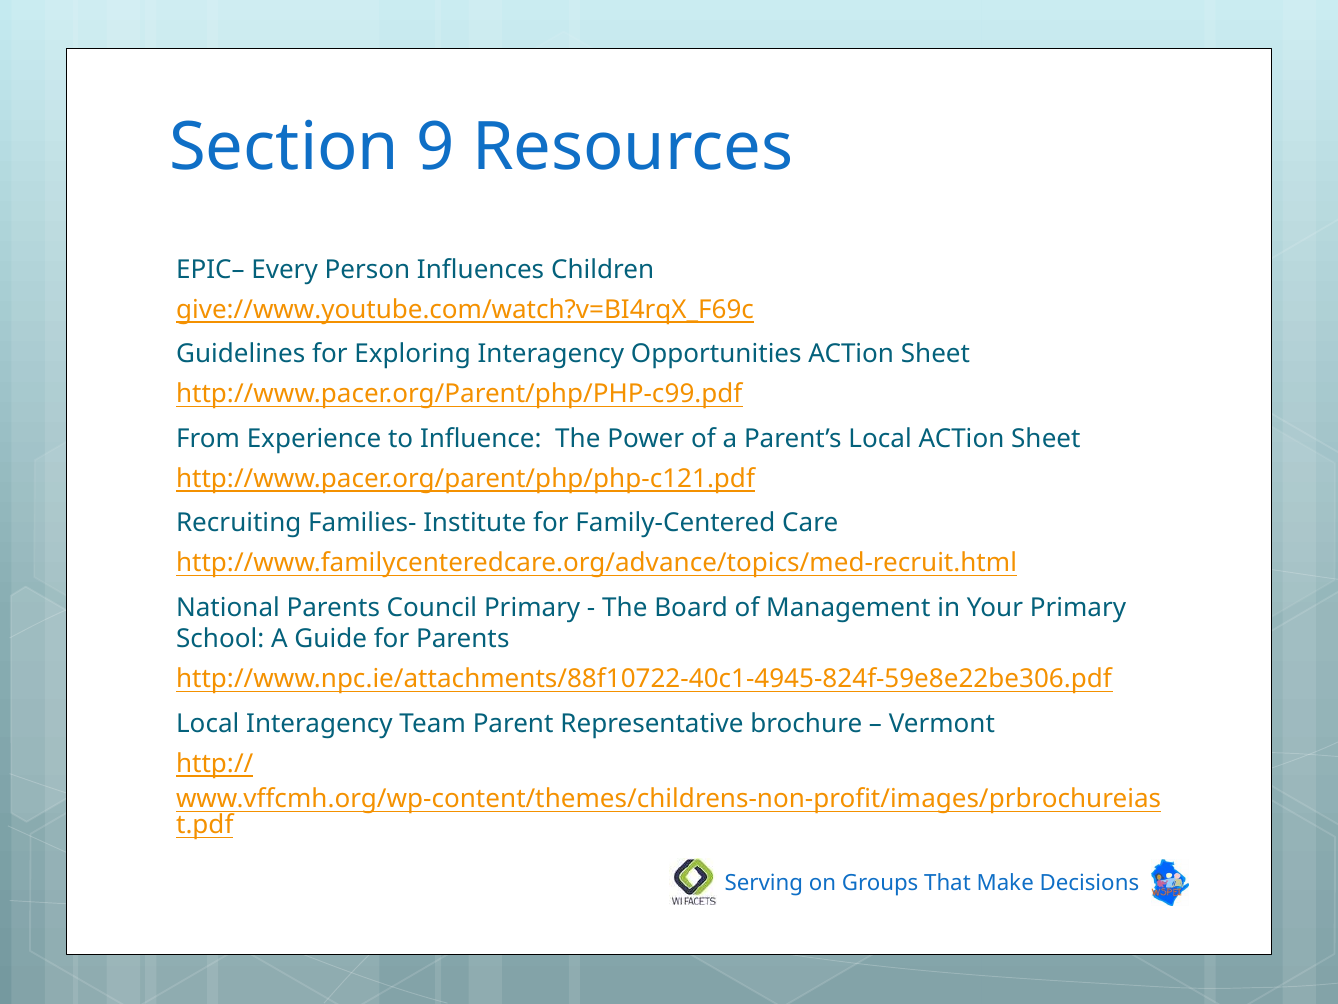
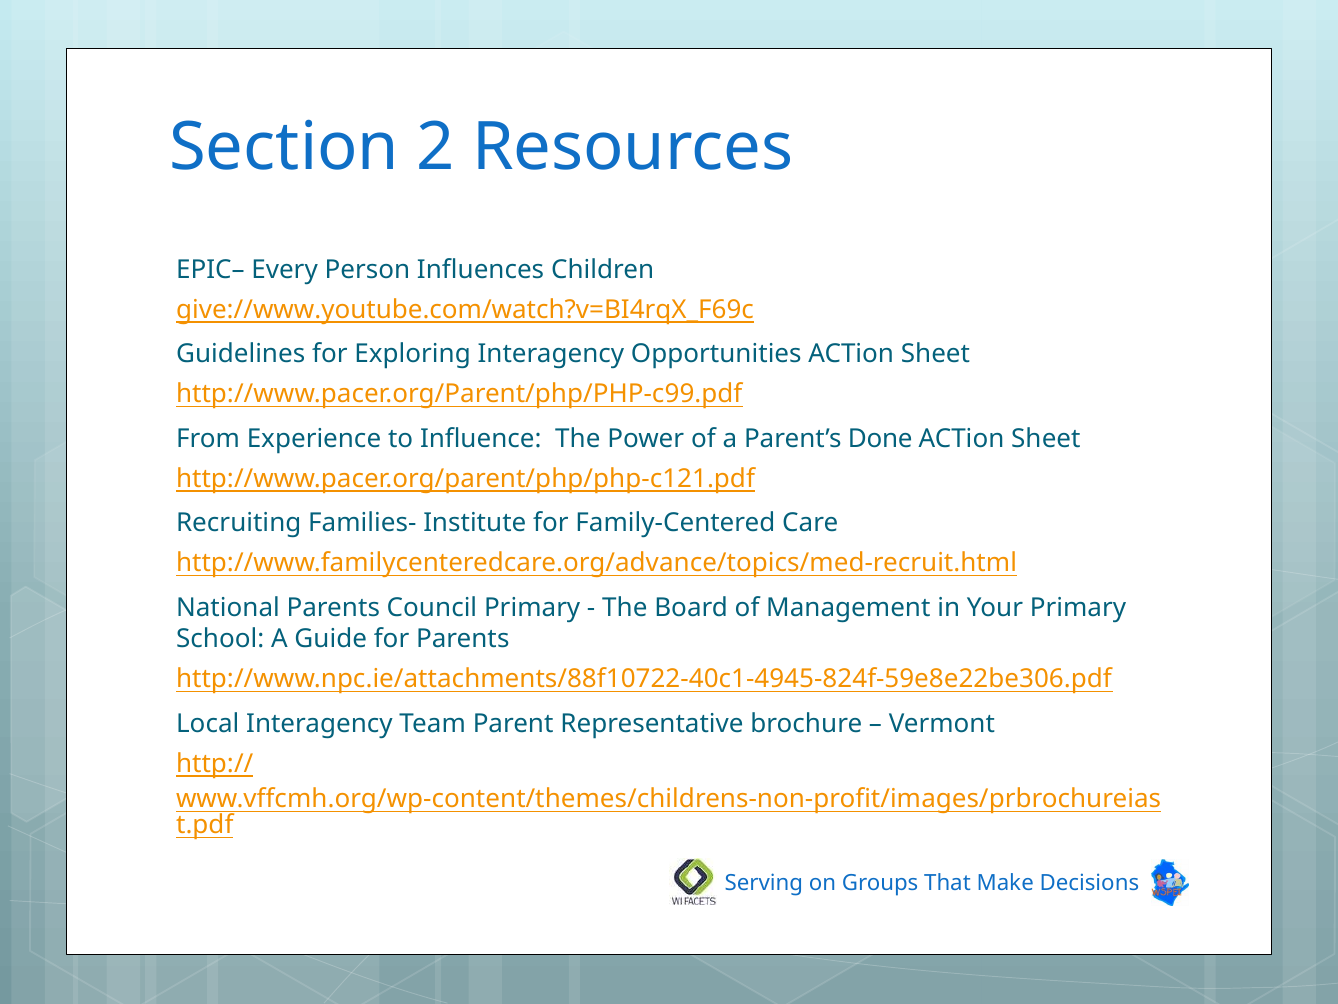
9: 9 -> 2
Parent’s Local: Local -> Done
